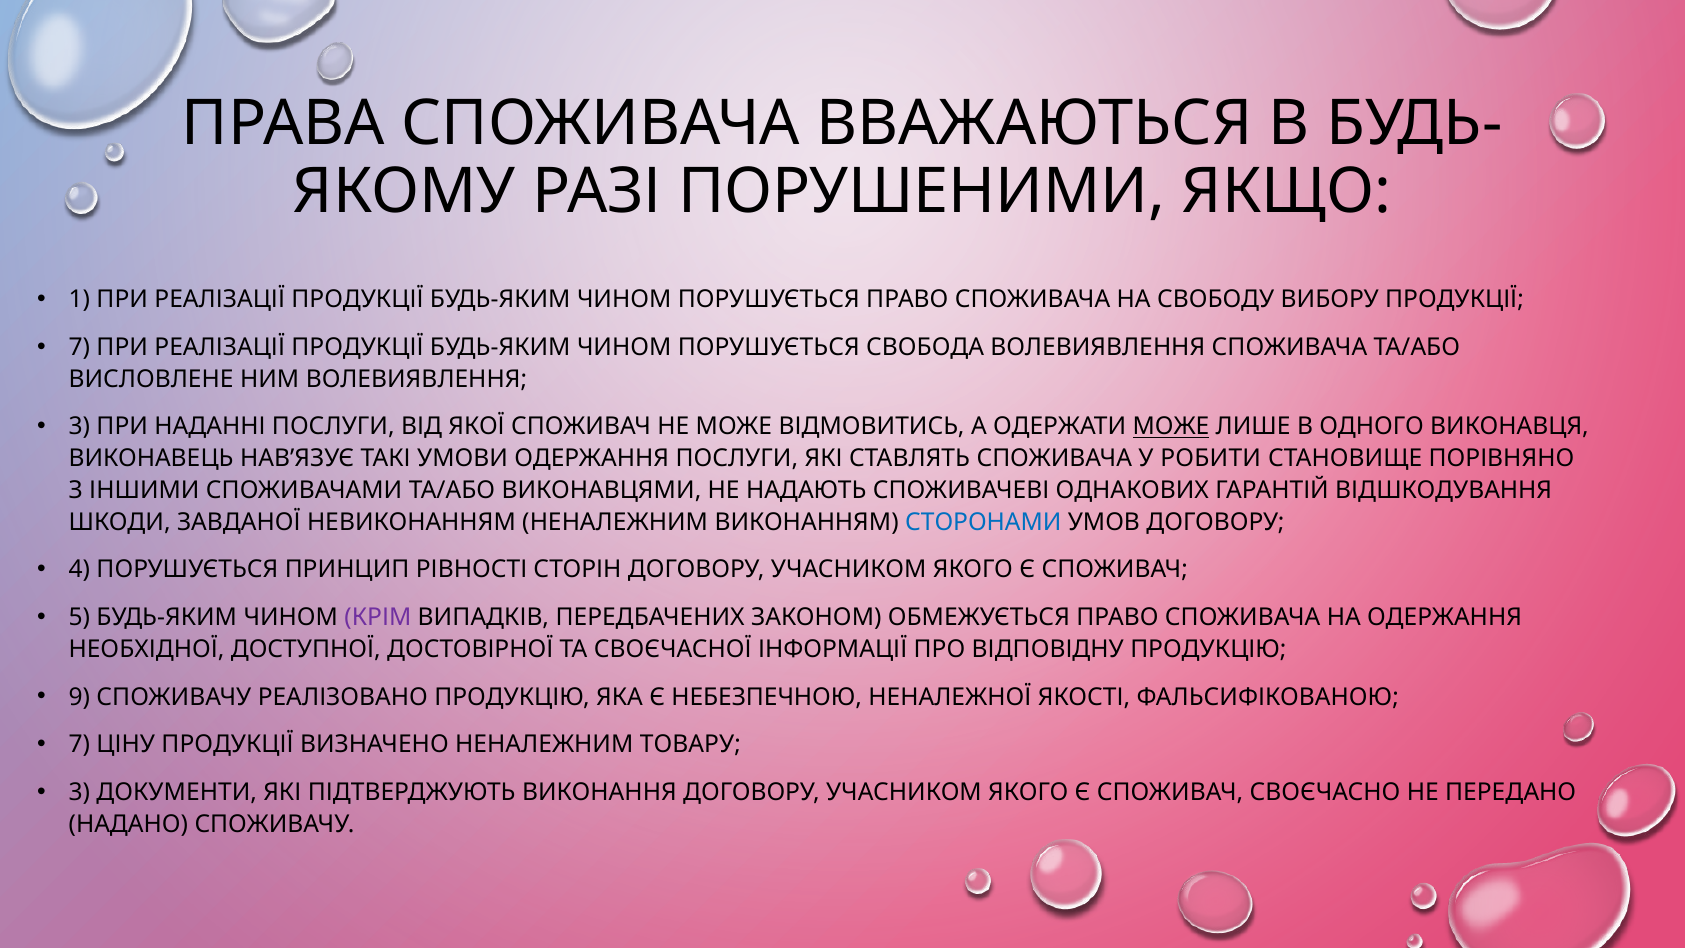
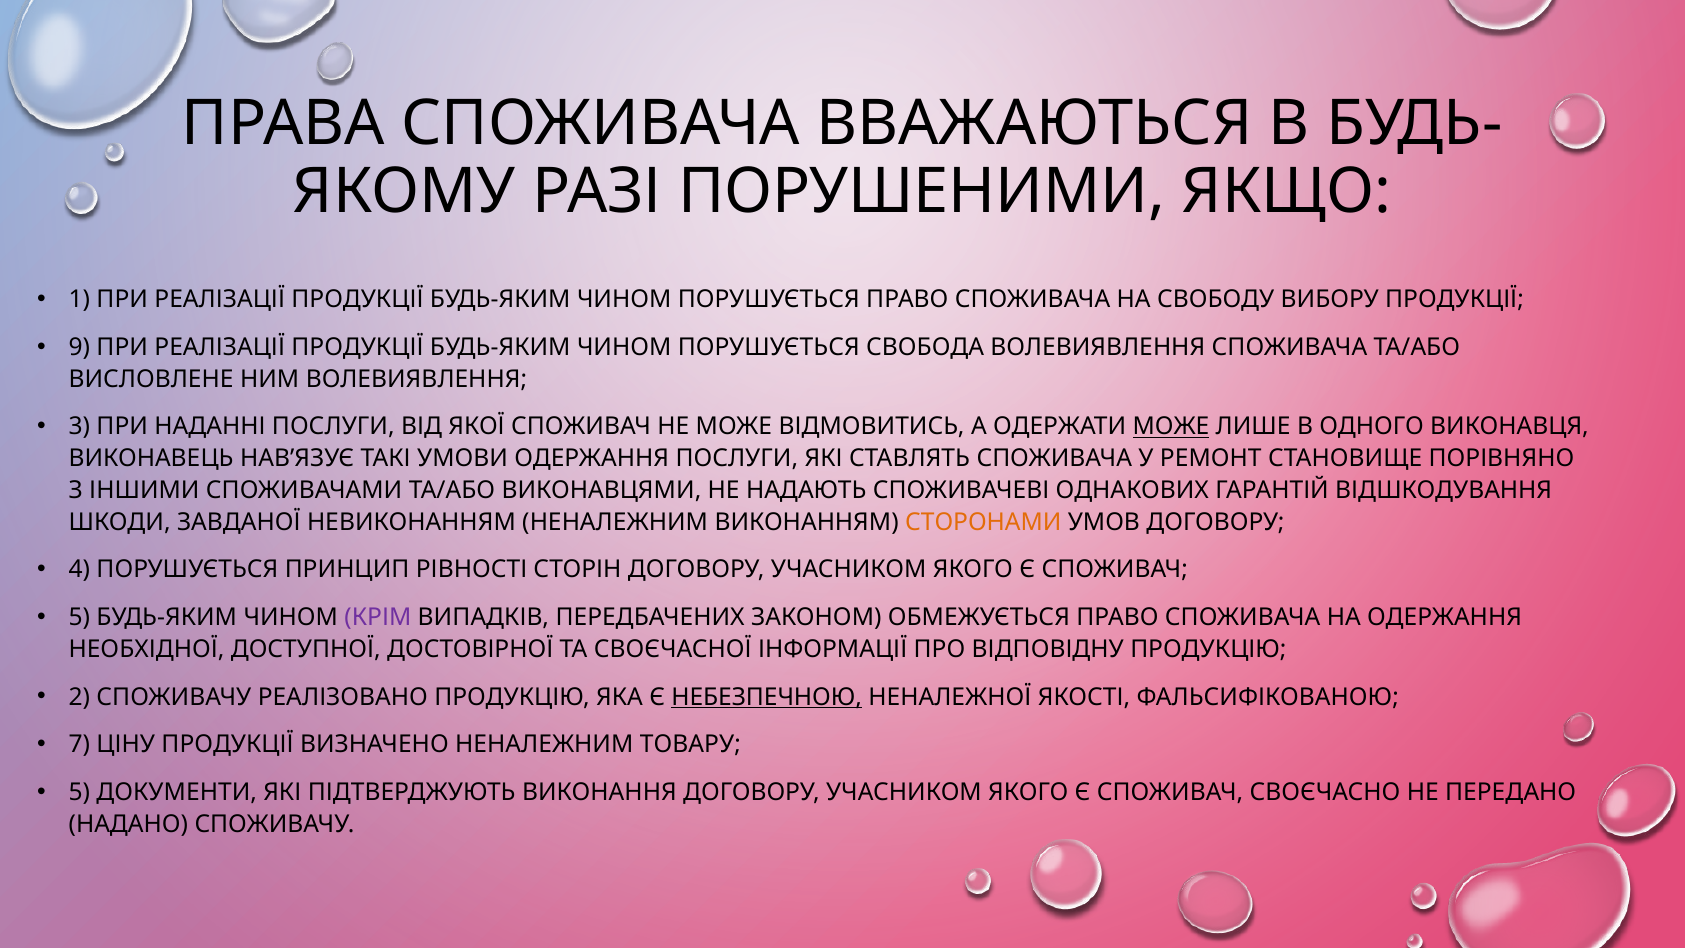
7 at (79, 347): 7 -> 9
РОБИТИ: РОБИТИ -> РЕМОНТ
СТОРОНАМИ colour: blue -> orange
9: 9 -> 2
НЕБЕЗПЕЧНОЮ underline: none -> present
3 at (79, 792): 3 -> 5
